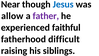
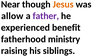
Jesus colour: blue -> orange
faithful: faithful -> benefit
difficult: difficult -> ministry
